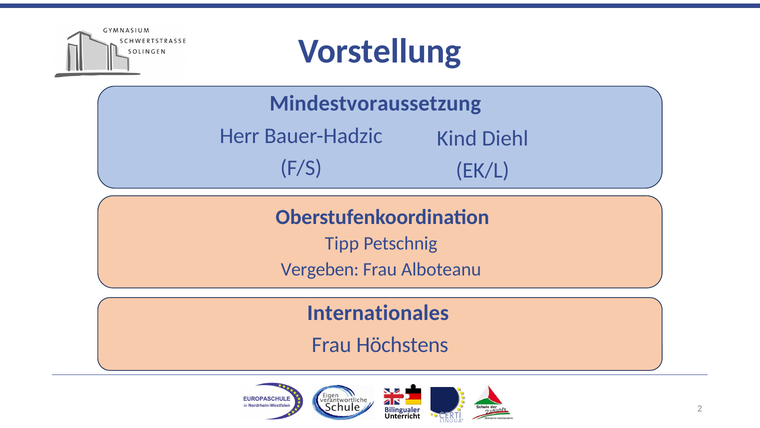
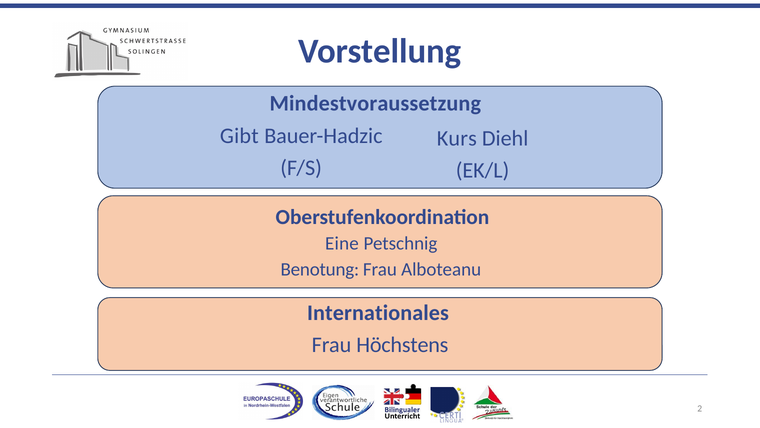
Herr: Herr -> Gibt
Kind: Kind -> Kurs
Tipp: Tipp -> Eine
Vergeben: Vergeben -> Benotung
